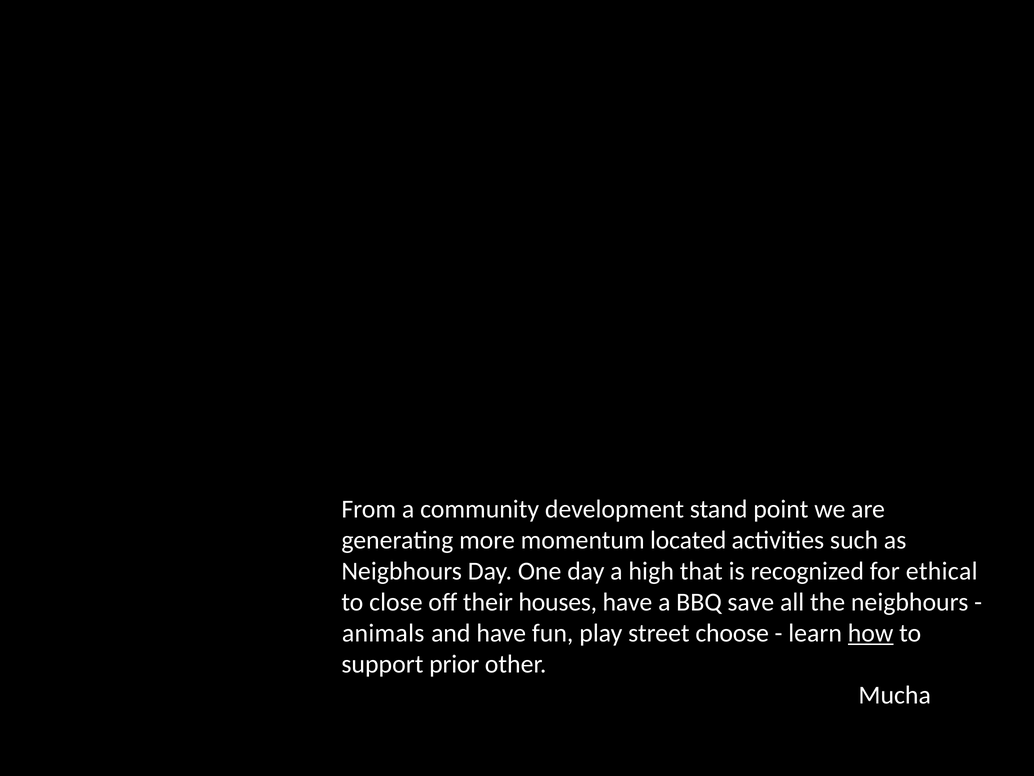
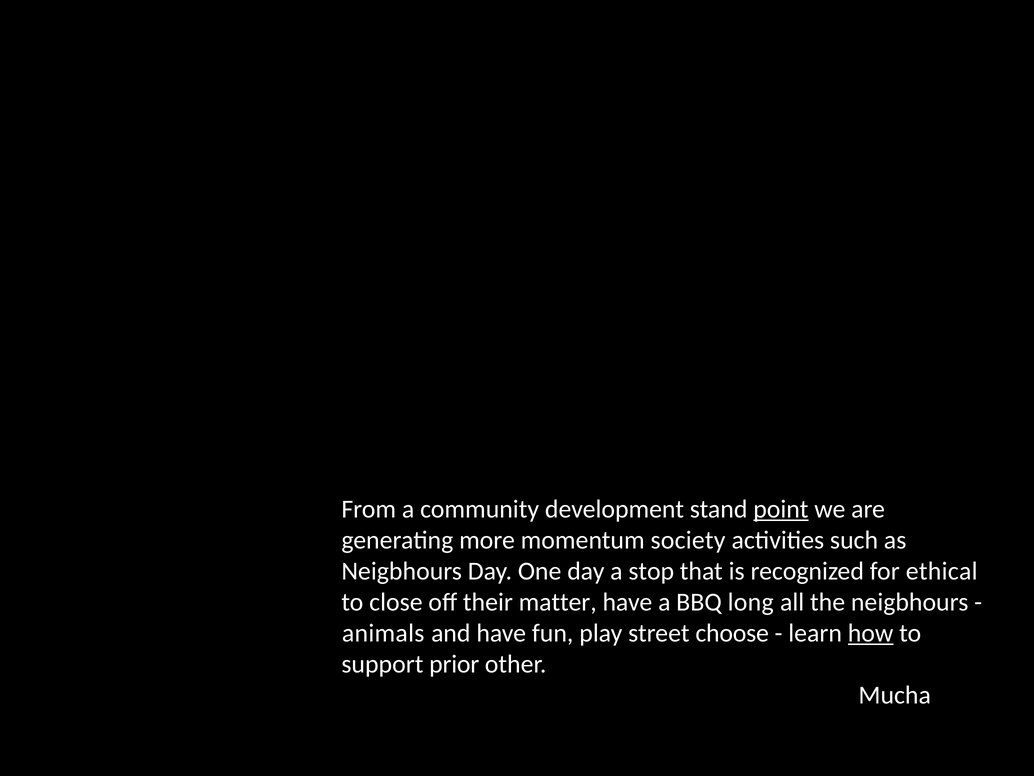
point underline: none -> present
located: located -> society
high: high -> stop
houses: houses -> matter
save: save -> long
